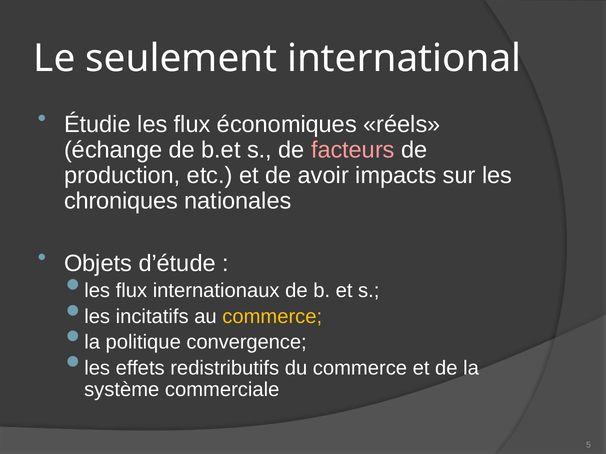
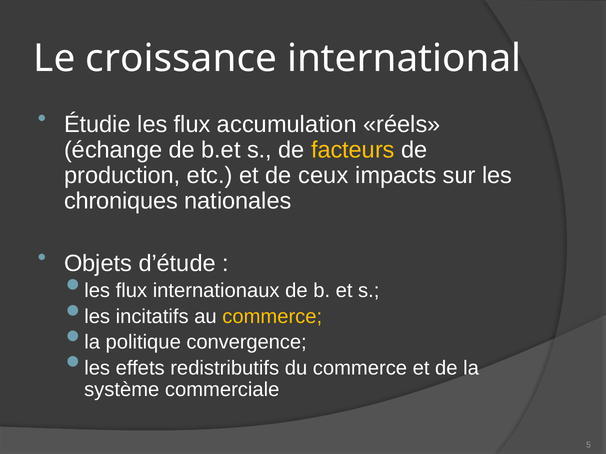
seulement: seulement -> croissance
économiques: économiques -> accumulation
facteurs colour: pink -> yellow
avoir: avoir -> ceux
